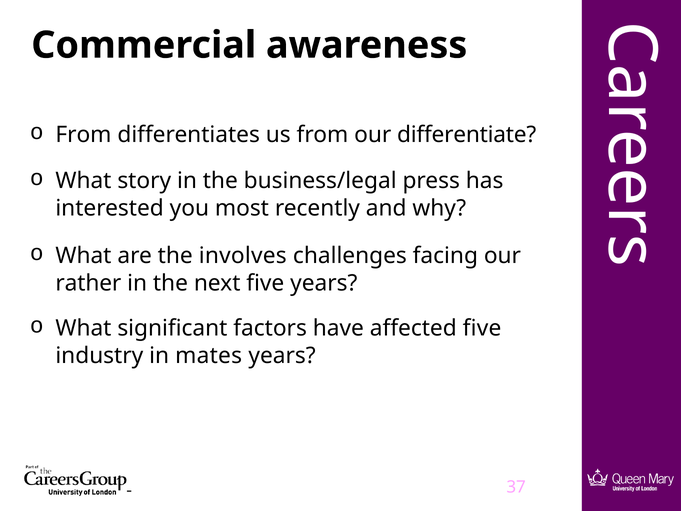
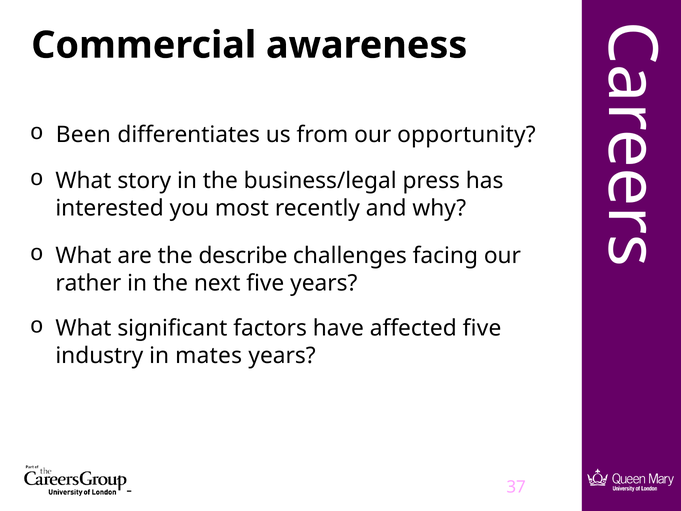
From at (83, 135): From -> Been
differentiate: differentiate -> opportunity
involves: involves -> describe
